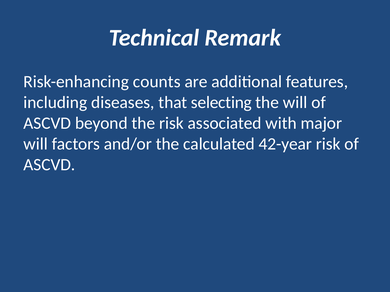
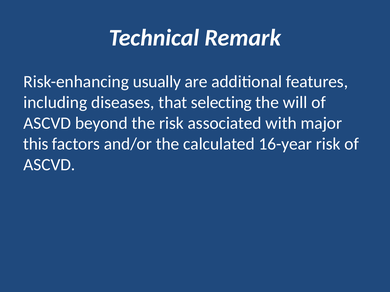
counts: counts -> usually
will at (36, 144): will -> this
42-year: 42-year -> 16-year
